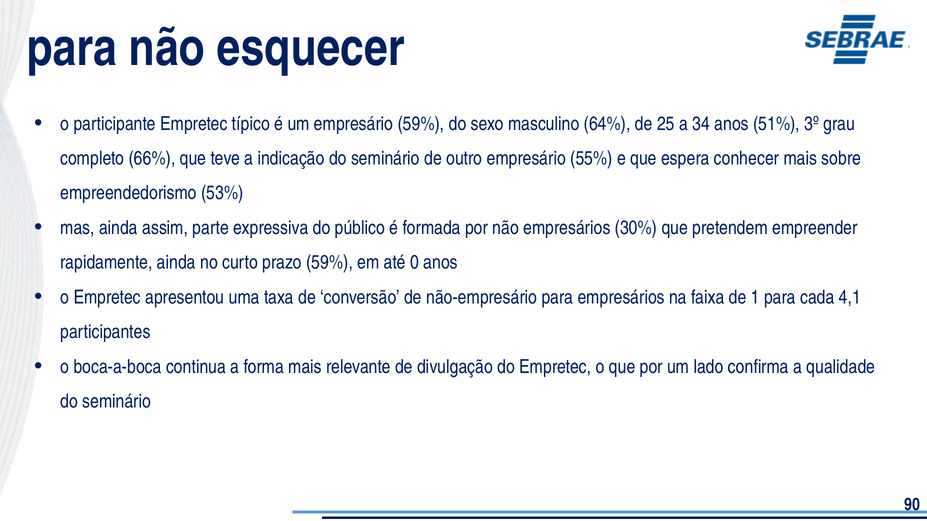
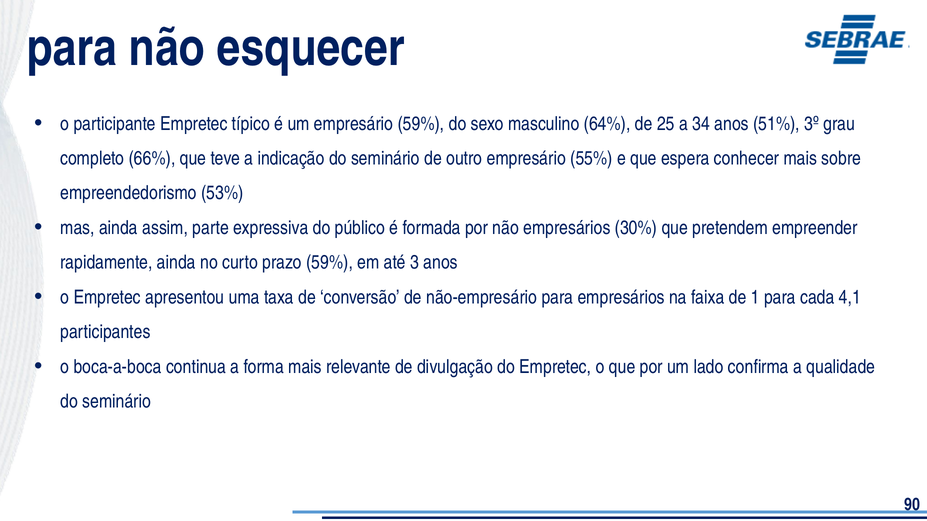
0: 0 -> 3
